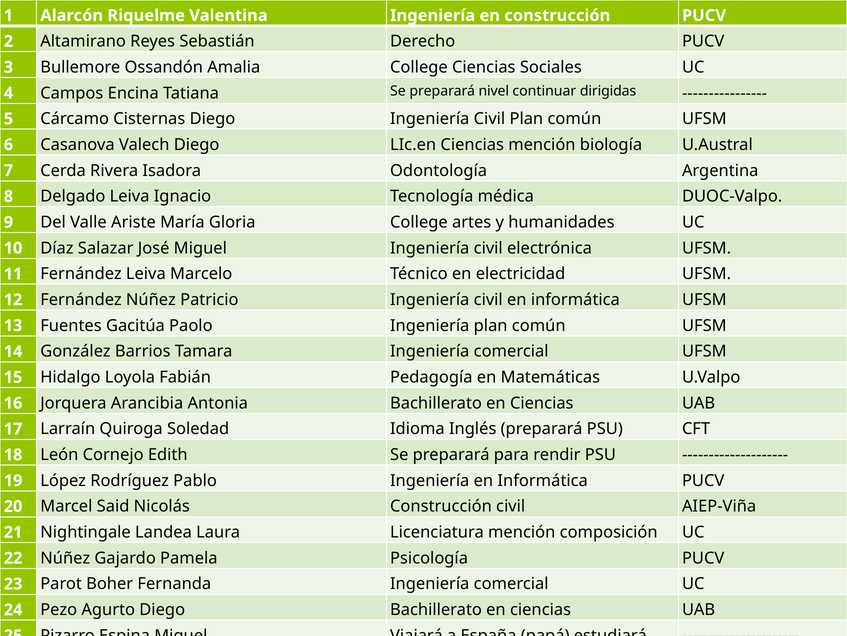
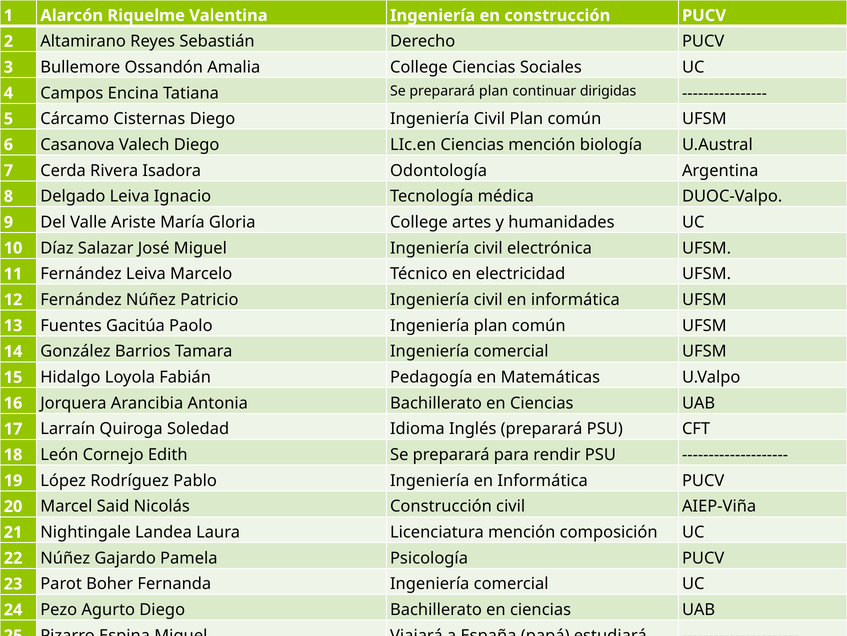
preparará nivel: nivel -> plan
